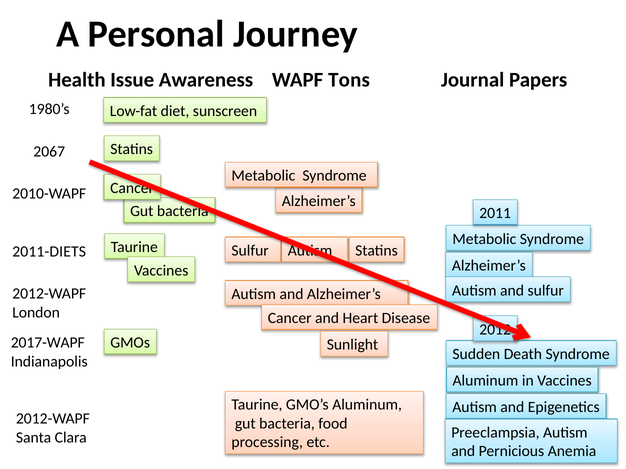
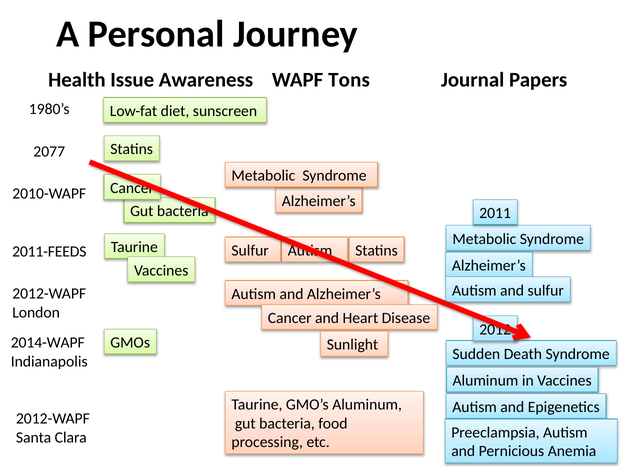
2067: 2067 -> 2077
2011-DIETS: 2011-DIETS -> 2011-FEEDS
2017-WAPF: 2017-WAPF -> 2014-WAPF
